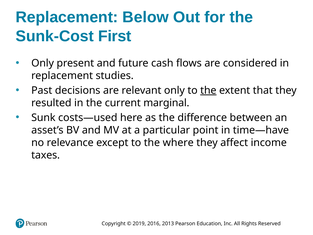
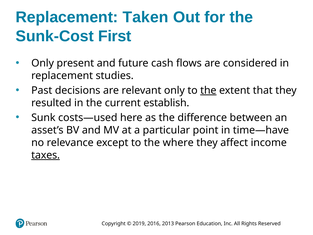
Below: Below -> Taken
marginal: marginal -> establish
taxes underline: none -> present
